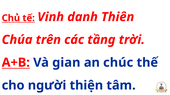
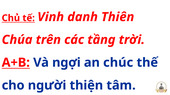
gian: gian -> ngợi
